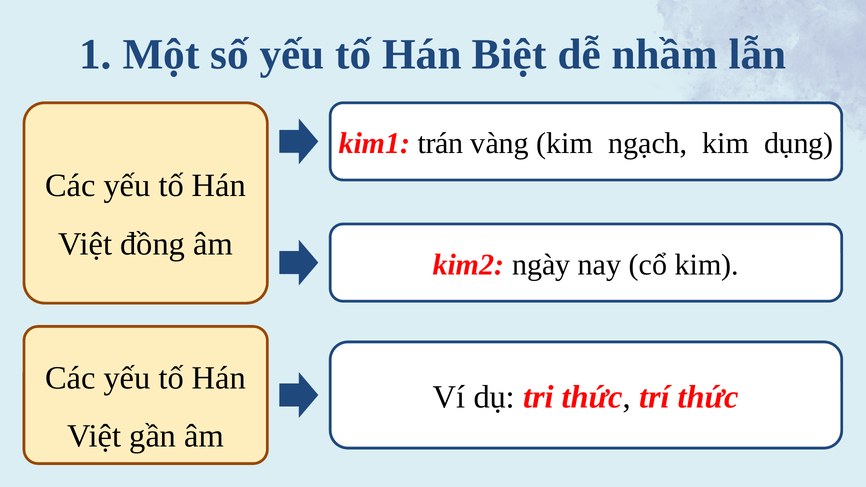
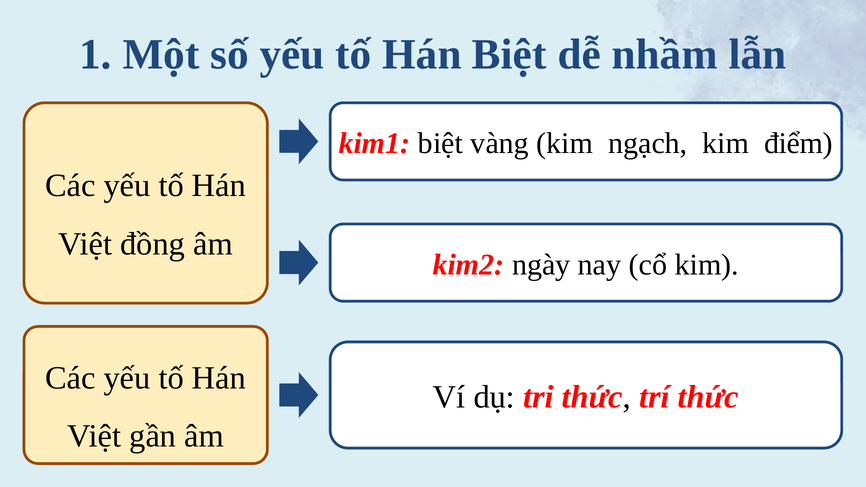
kim1 trán: trán -> biệt
dụng: dụng -> điểm
